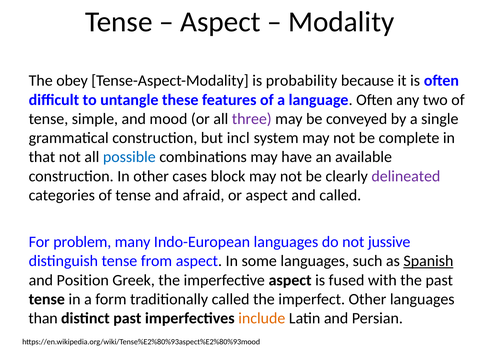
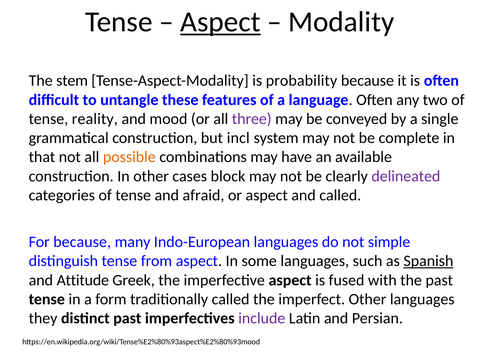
Aspect at (220, 22) underline: none -> present
obey: obey -> stem
simple: simple -> reality
possible colour: blue -> orange
For problem: problem -> because
jussive: jussive -> simple
Position: Position -> Attitude
than: than -> they
include colour: orange -> purple
